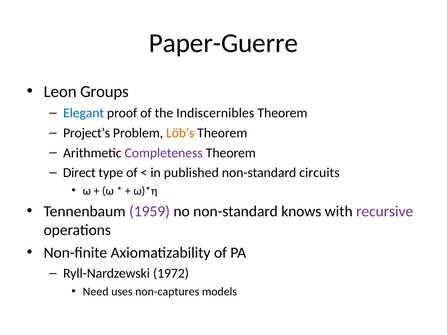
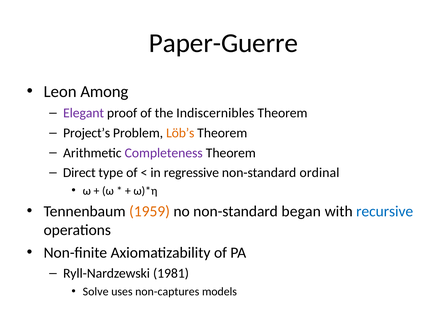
Groups: Groups -> Among
Elegant colour: blue -> purple
published: published -> regressive
circuits: circuits -> ordinal
1959 colour: purple -> orange
knows: knows -> began
recursive colour: purple -> blue
1972: 1972 -> 1981
Need: Need -> Solve
